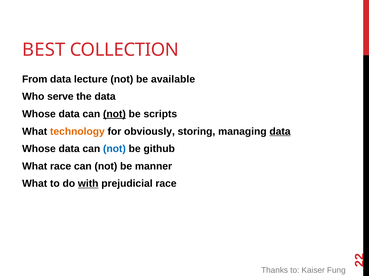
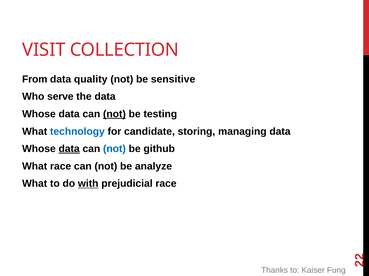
BEST: BEST -> VISIT
lecture: lecture -> quality
available: available -> sensitive
scripts: scripts -> testing
technology colour: orange -> blue
obviously: obviously -> candidate
data at (280, 132) underline: present -> none
data at (69, 149) underline: none -> present
manner: manner -> analyze
